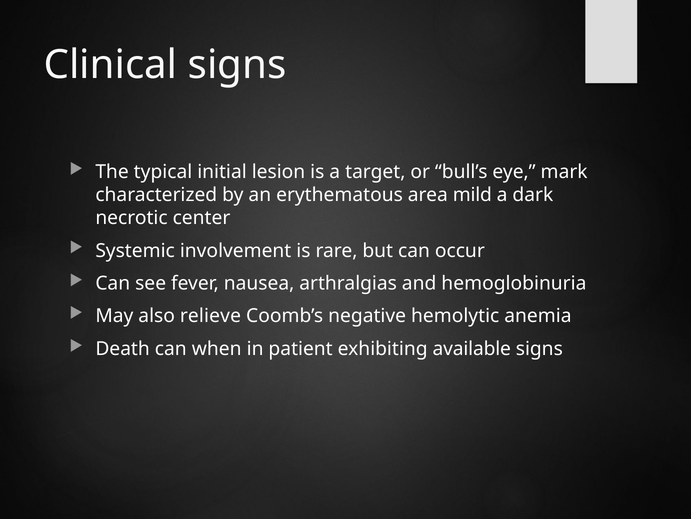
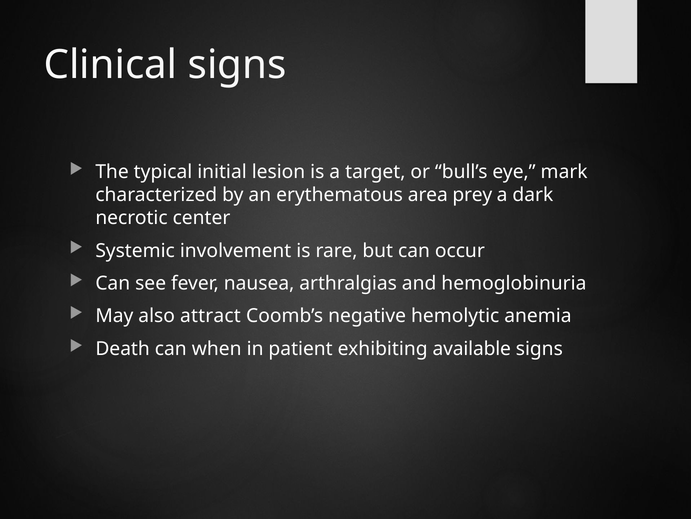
mild: mild -> prey
relieve: relieve -> attract
